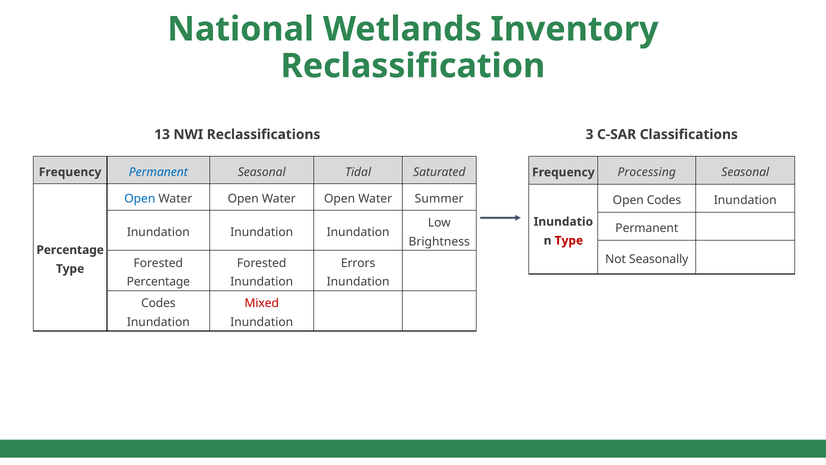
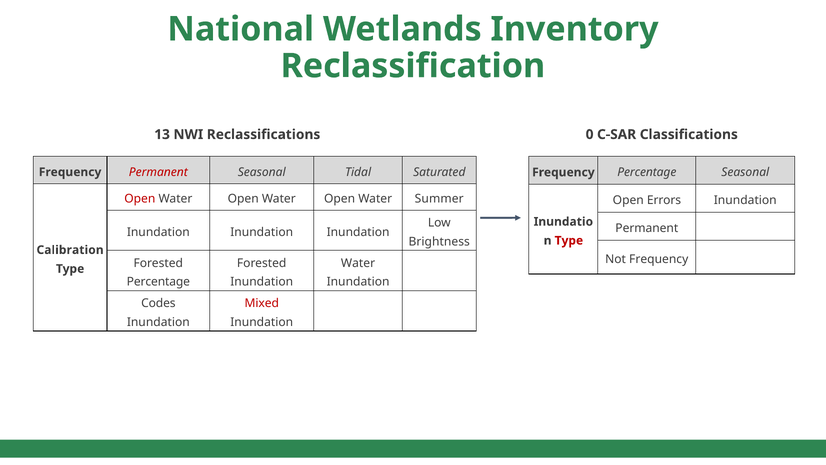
3: 3 -> 0
Permanent at (158, 172) colour: blue -> red
Frequency Processing: Processing -> Percentage
Open at (140, 199) colour: blue -> red
Open Codes: Codes -> Errors
Percentage at (70, 250): Percentage -> Calibration
Not Seasonally: Seasonally -> Frequency
Errors at (358, 263): Errors -> Water
